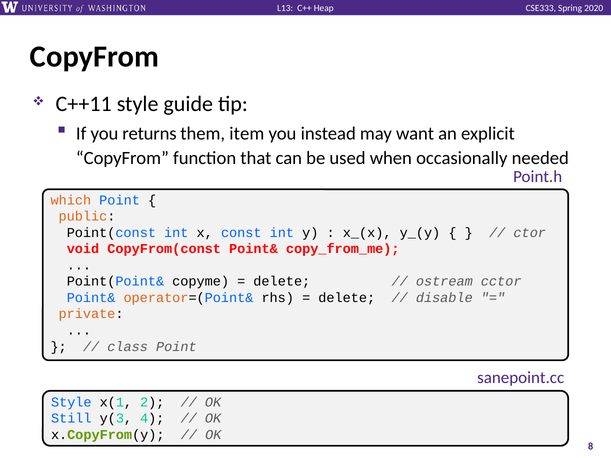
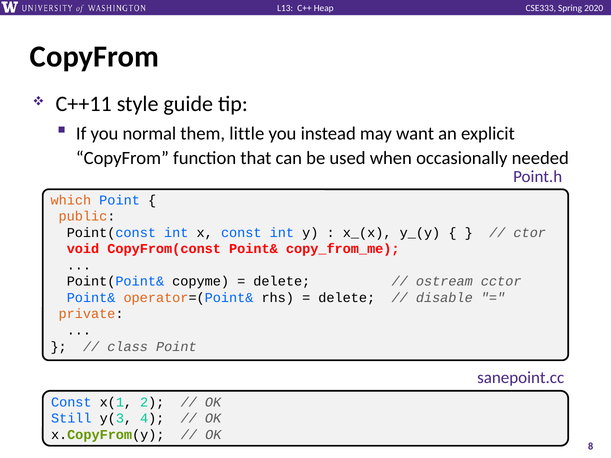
returns: returns -> normal
item: item -> little
Style at (71, 402): Style -> Const
